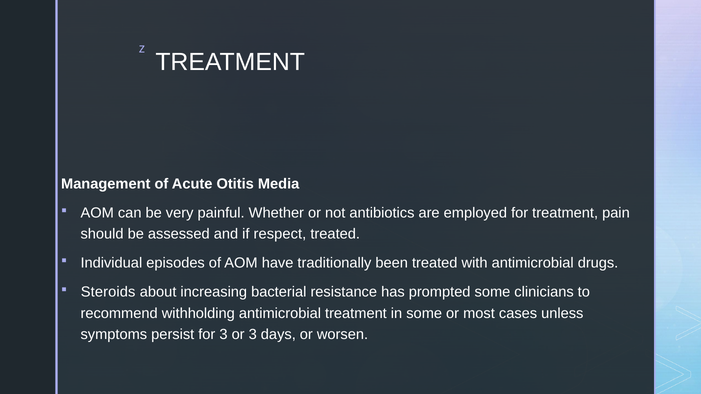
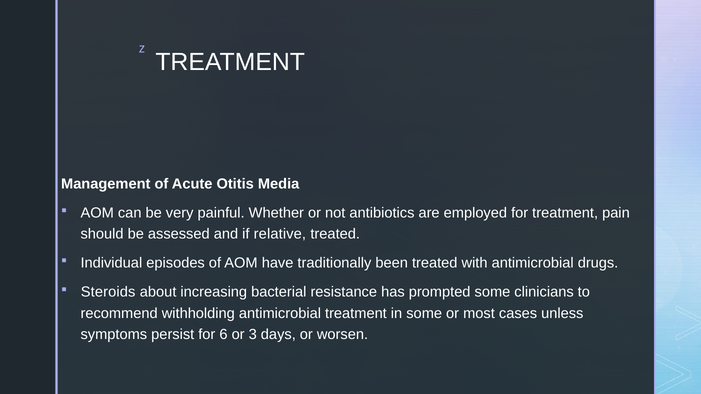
respect: respect -> relative
for 3: 3 -> 6
